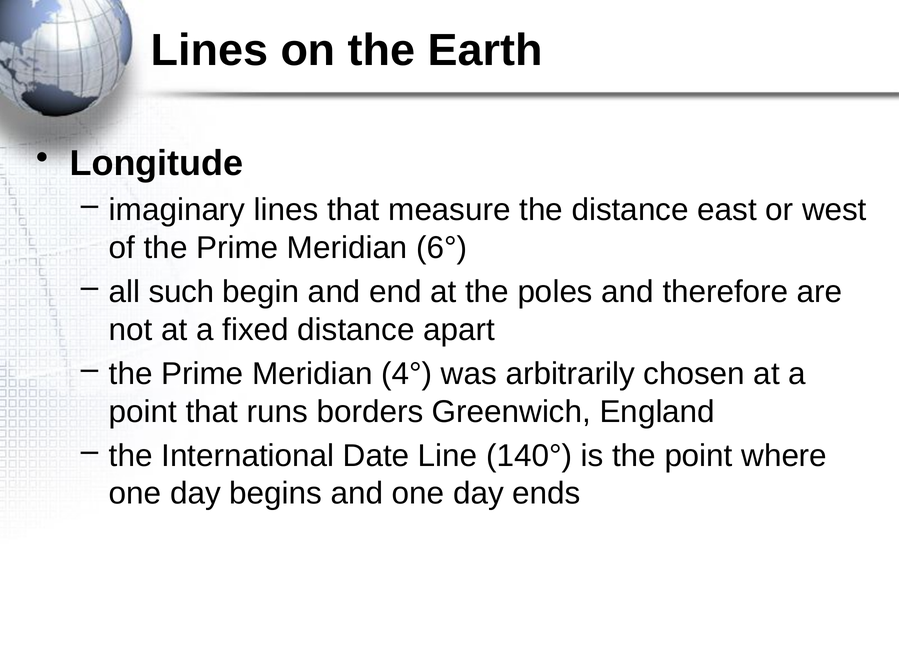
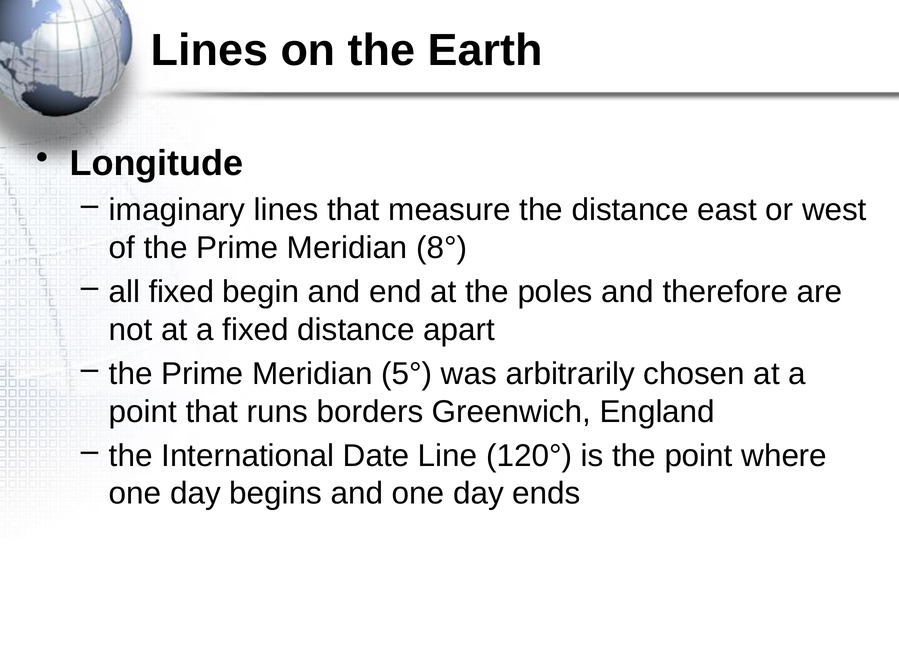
6°: 6° -> 8°
all such: such -> fixed
4°: 4° -> 5°
140°: 140° -> 120°
